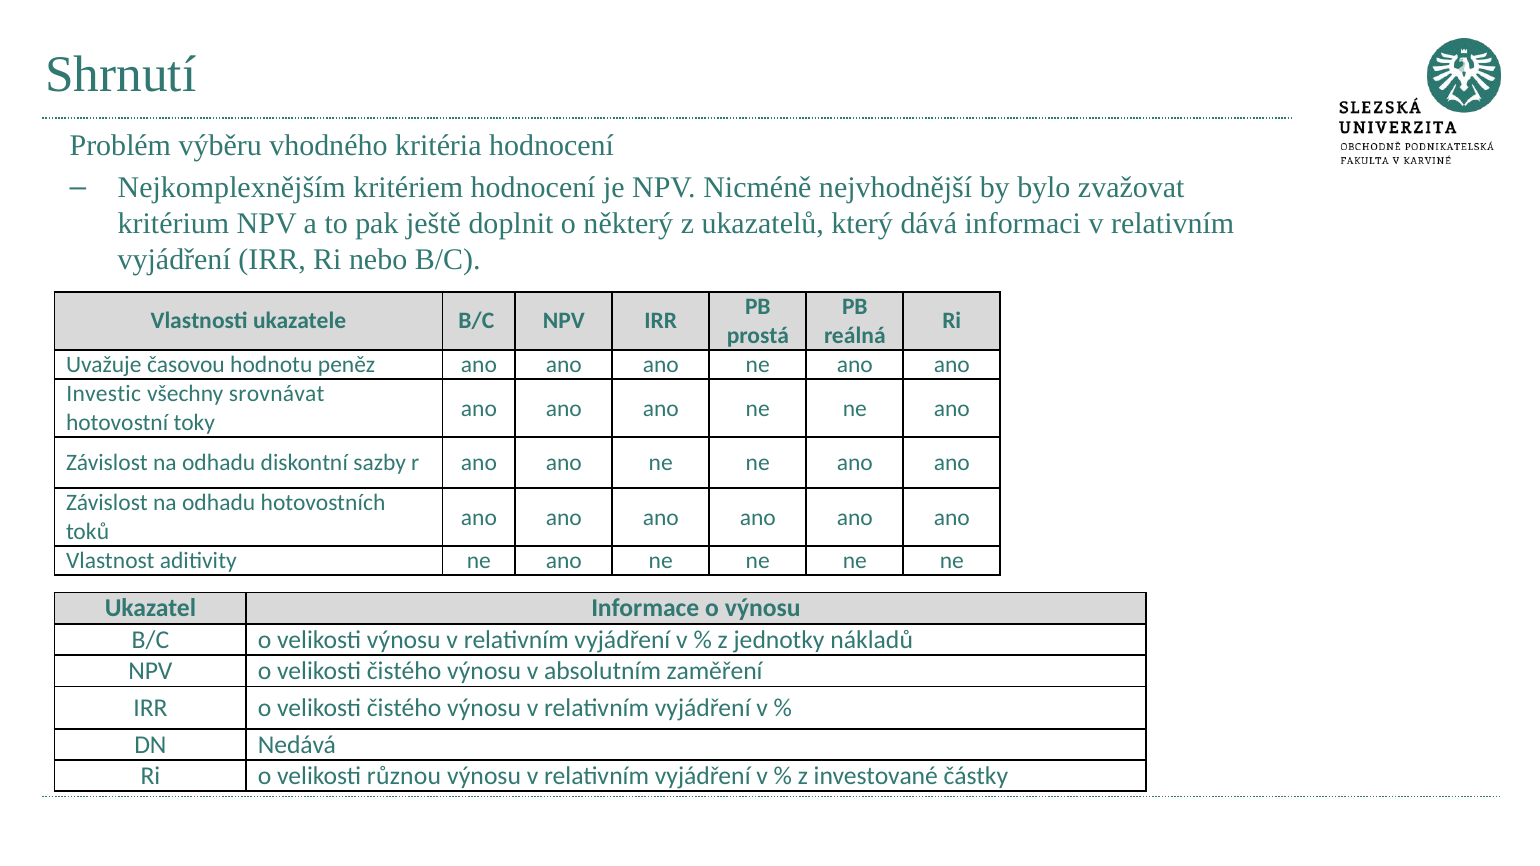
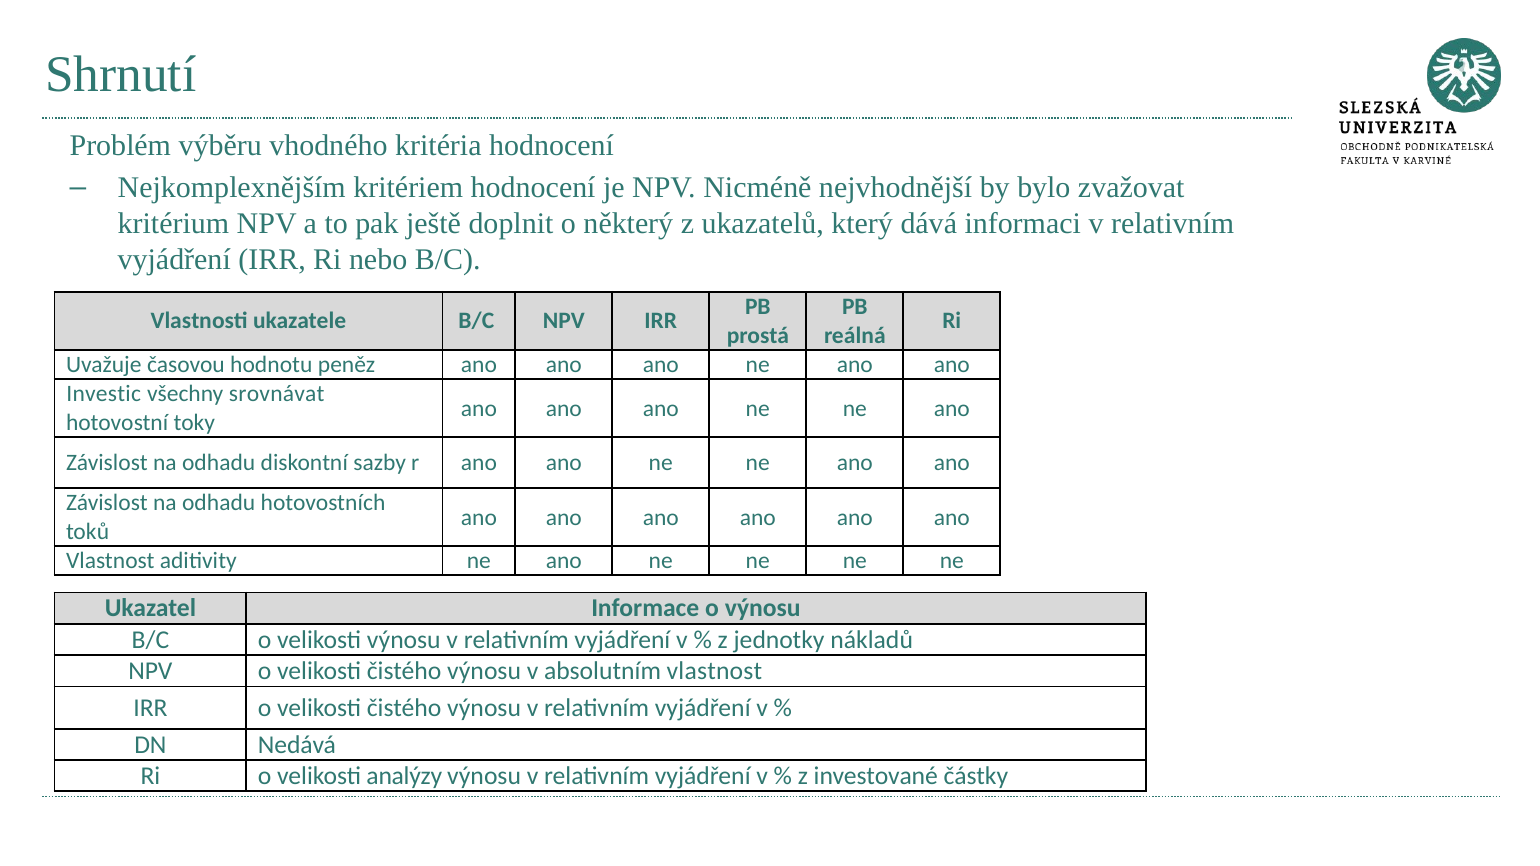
absolutním zaměření: zaměření -> vlastnost
různou: různou -> analýzy
